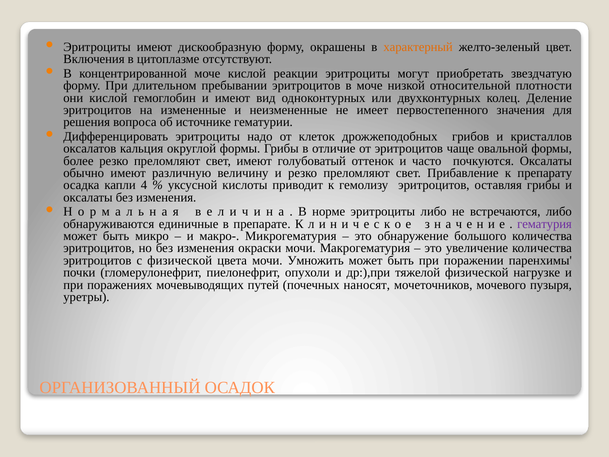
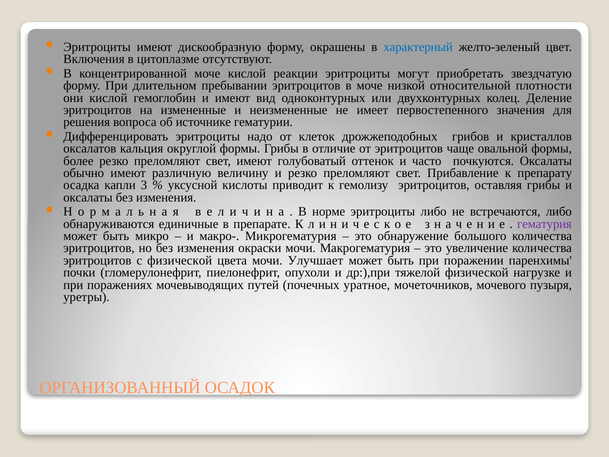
характерный colour: orange -> blue
4: 4 -> 3
Умножить: Умножить -> Улучшает
наносят: наносят -> уратное
